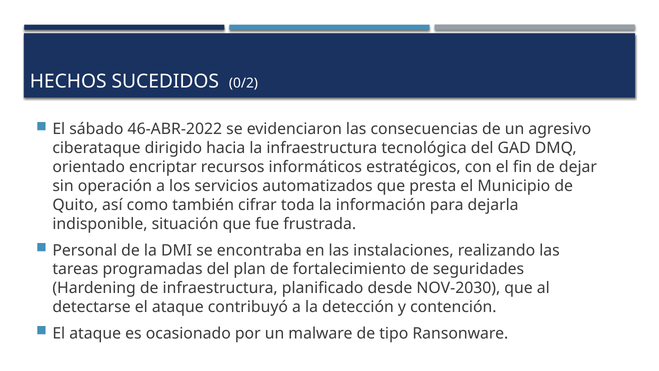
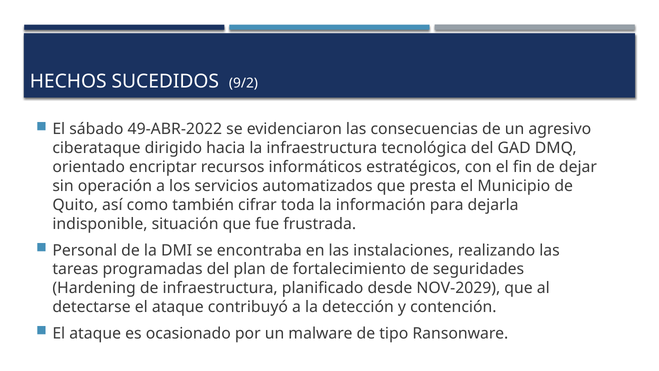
0/2: 0/2 -> 9/2
46-ABR-2022: 46-ABR-2022 -> 49-ABR-2022
NOV-2030: NOV-2030 -> NOV-2029
